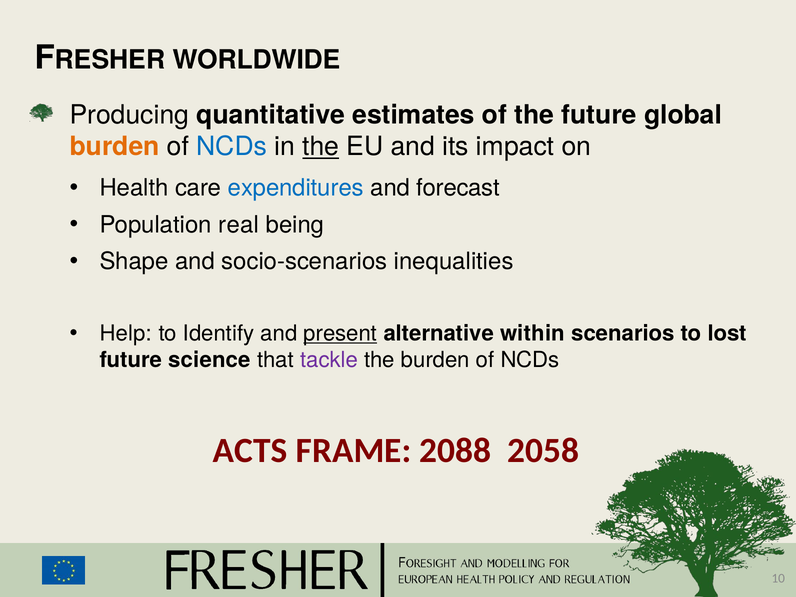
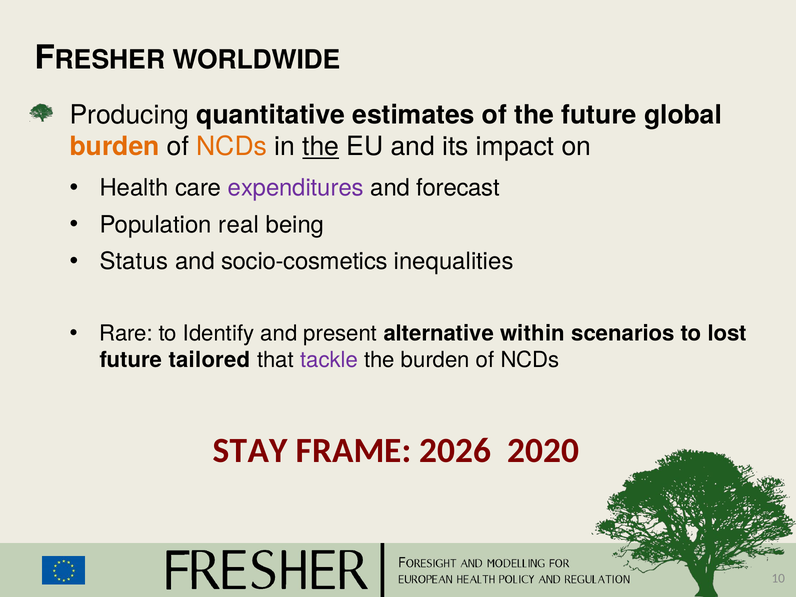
NCDs at (232, 147) colour: blue -> orange
expenditures colour: blue -> purple
Shape: Shape -> Status
socio-scenarios: socio-scenarios -> socio-cosmetics
Help: Help -> Rare
present underline: present -> none
science: science -> tailored
ACTS: ACTS -> STAY
2088: 2088 -> 2026
2058: 2058 -> 2020
